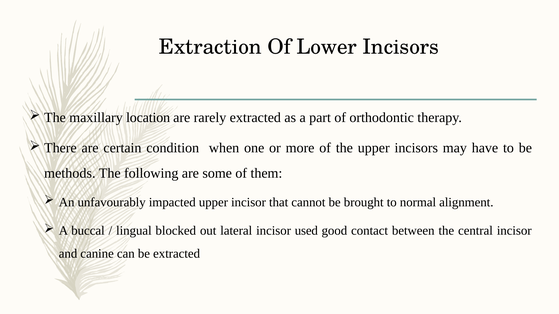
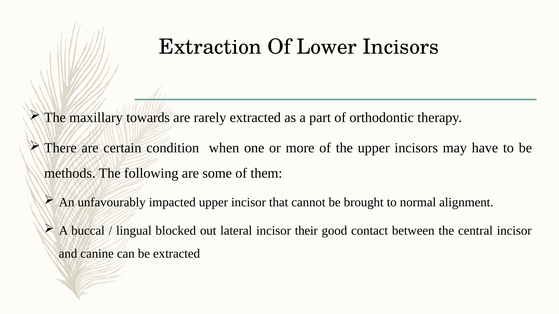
location: location -> towards
used: used -> their
